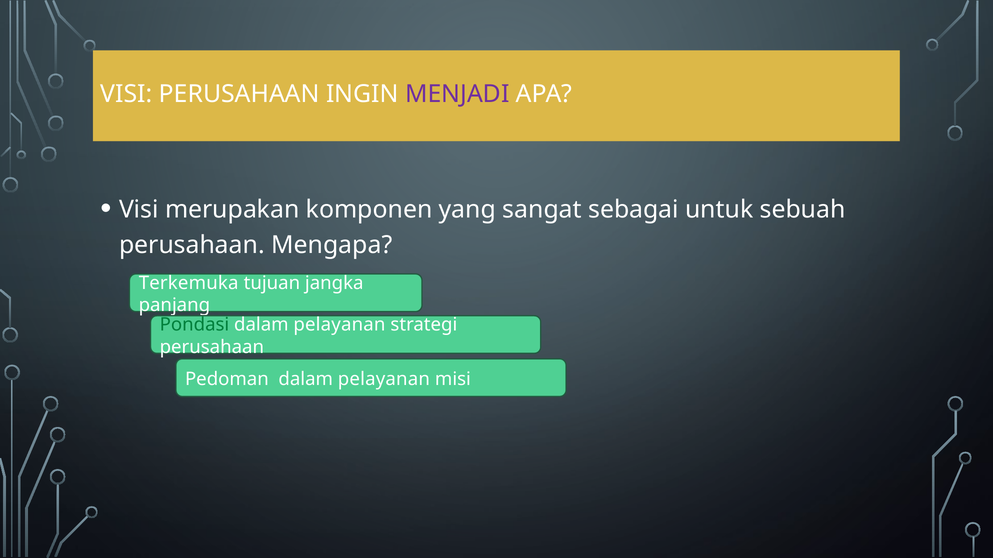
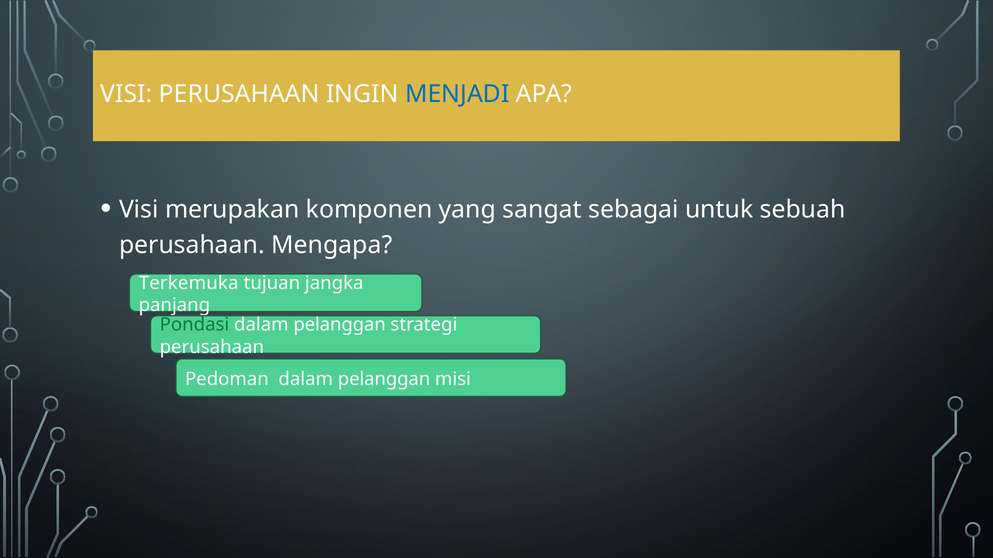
MENJADI colour: purple -> blue
pelayanan at (339, 325): pelayanan -> pelanggan
Pedoman dalam pelayanan: pelayanan -> pelanggan
